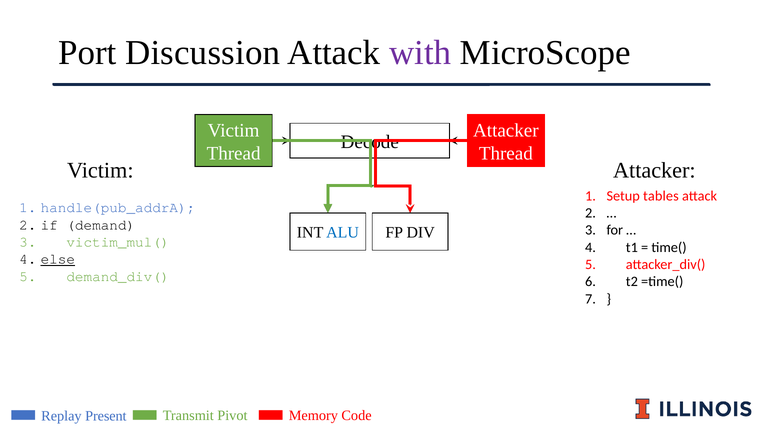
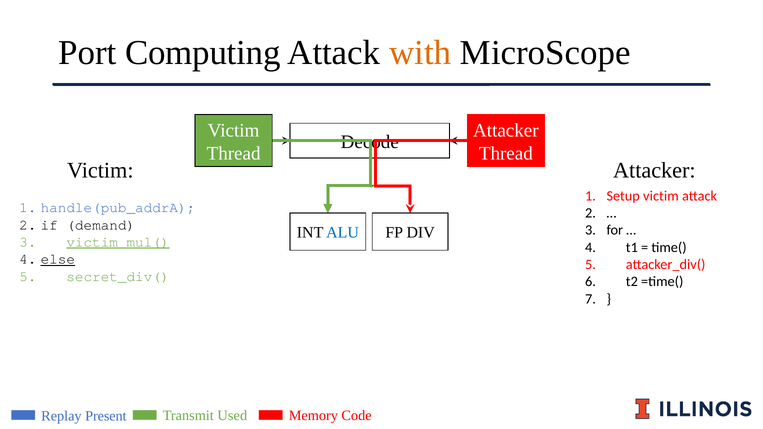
Discussion: Discussion -> Computing
with colour: purple -> orange
Setup tables: tables -> victim
victim_mul( underline: none -> present
demand_div(: demand_div( -> secret_div(
Pivot: Pivot -> Used
